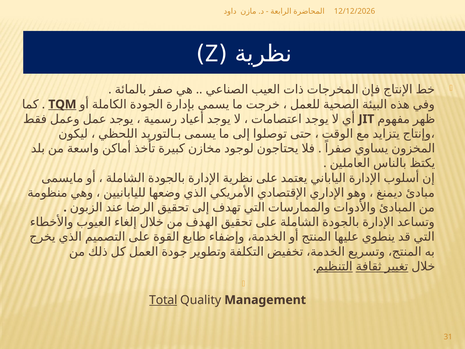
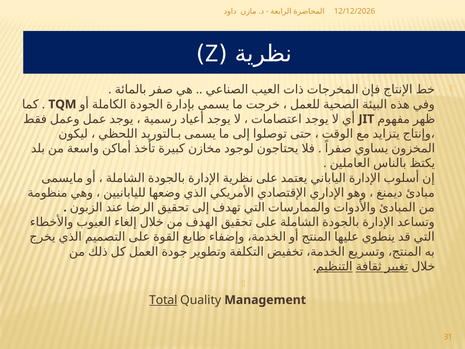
TQM underline: present -> none
